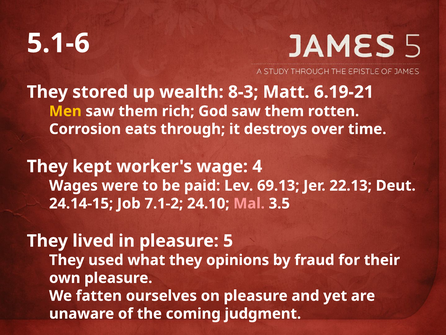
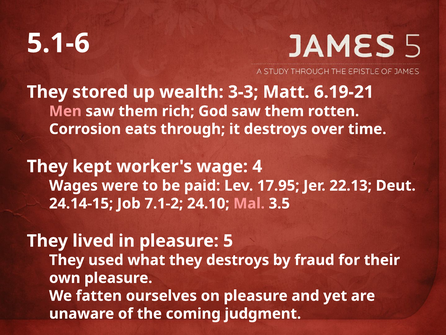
8-3: 8-3 -> 3-3
Men colour: yellow -> pink
69.13: 69.13 -> 17.95
they opinions: opinions -> destroys
